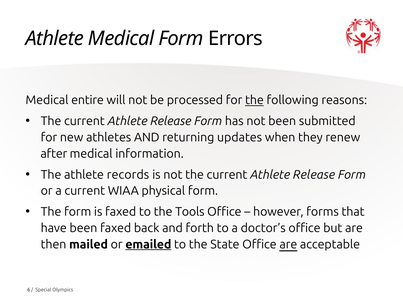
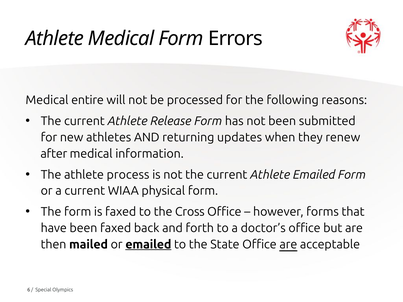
the at (254, 100) underline: present -> none
records: records -> process
Release at (314, 175): Release -> Emailed
Tools: Tools -> Cross
